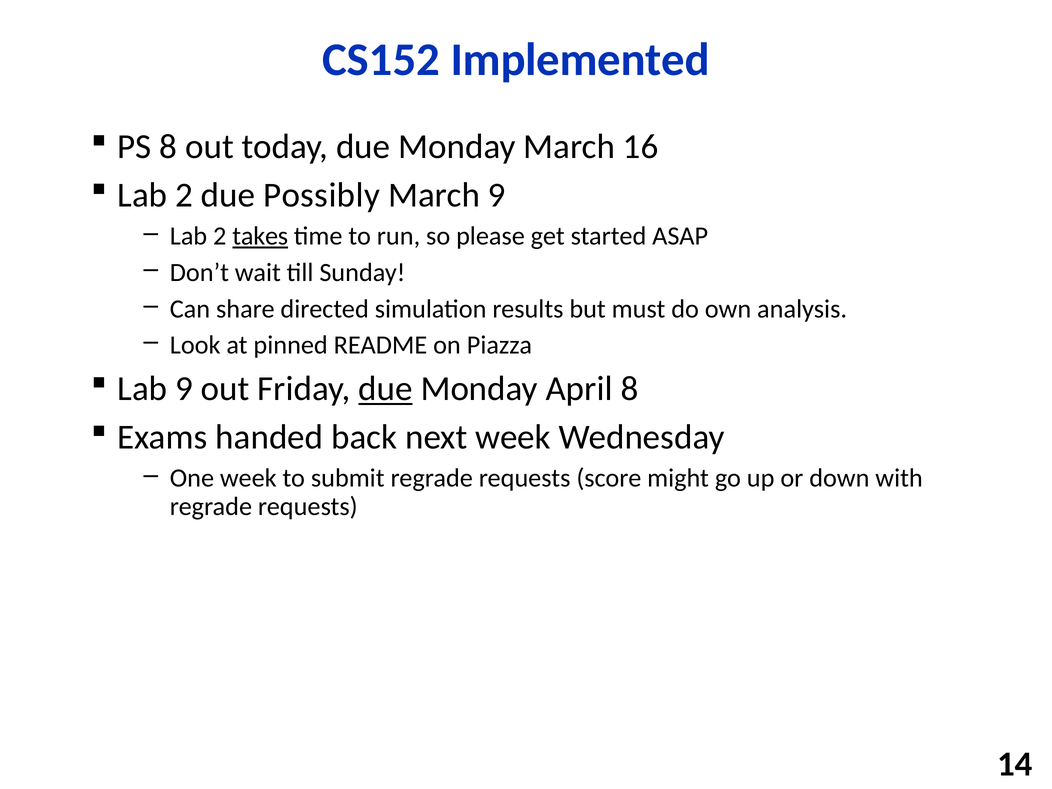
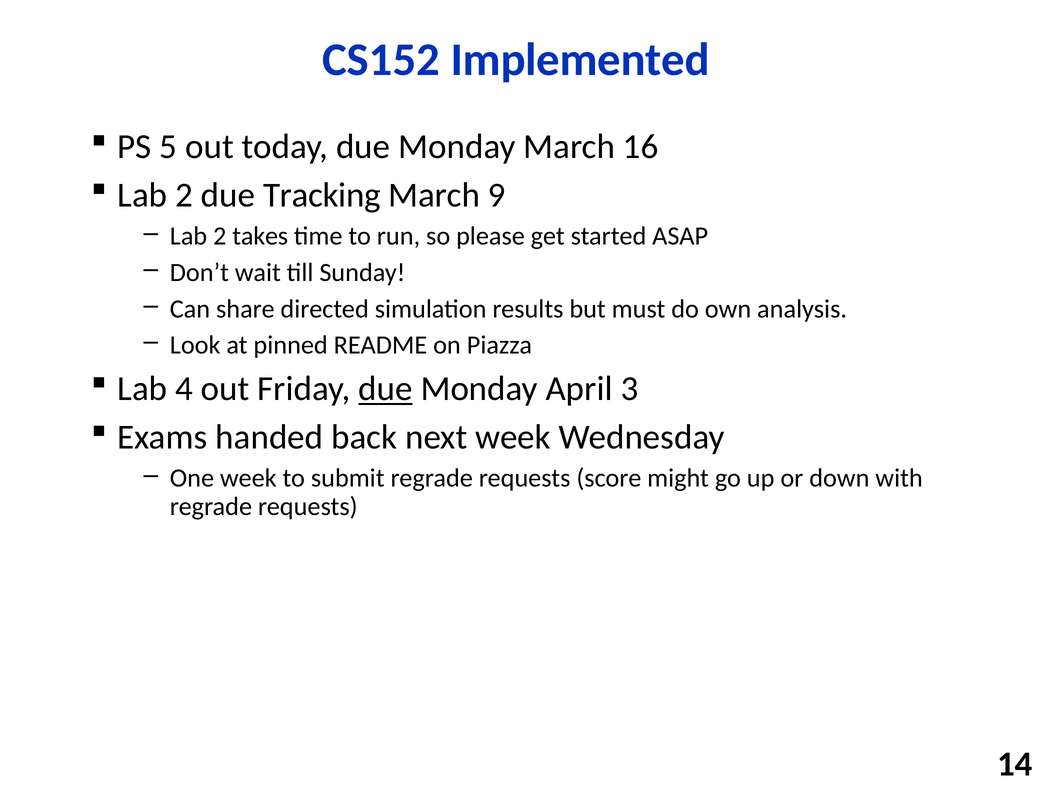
PS 8: 8 -> 5
Possibly: Possibly -> Tracking
takes underline: present -> none
Lab 9: 9 -> 4
April 8: 8 -> 3
